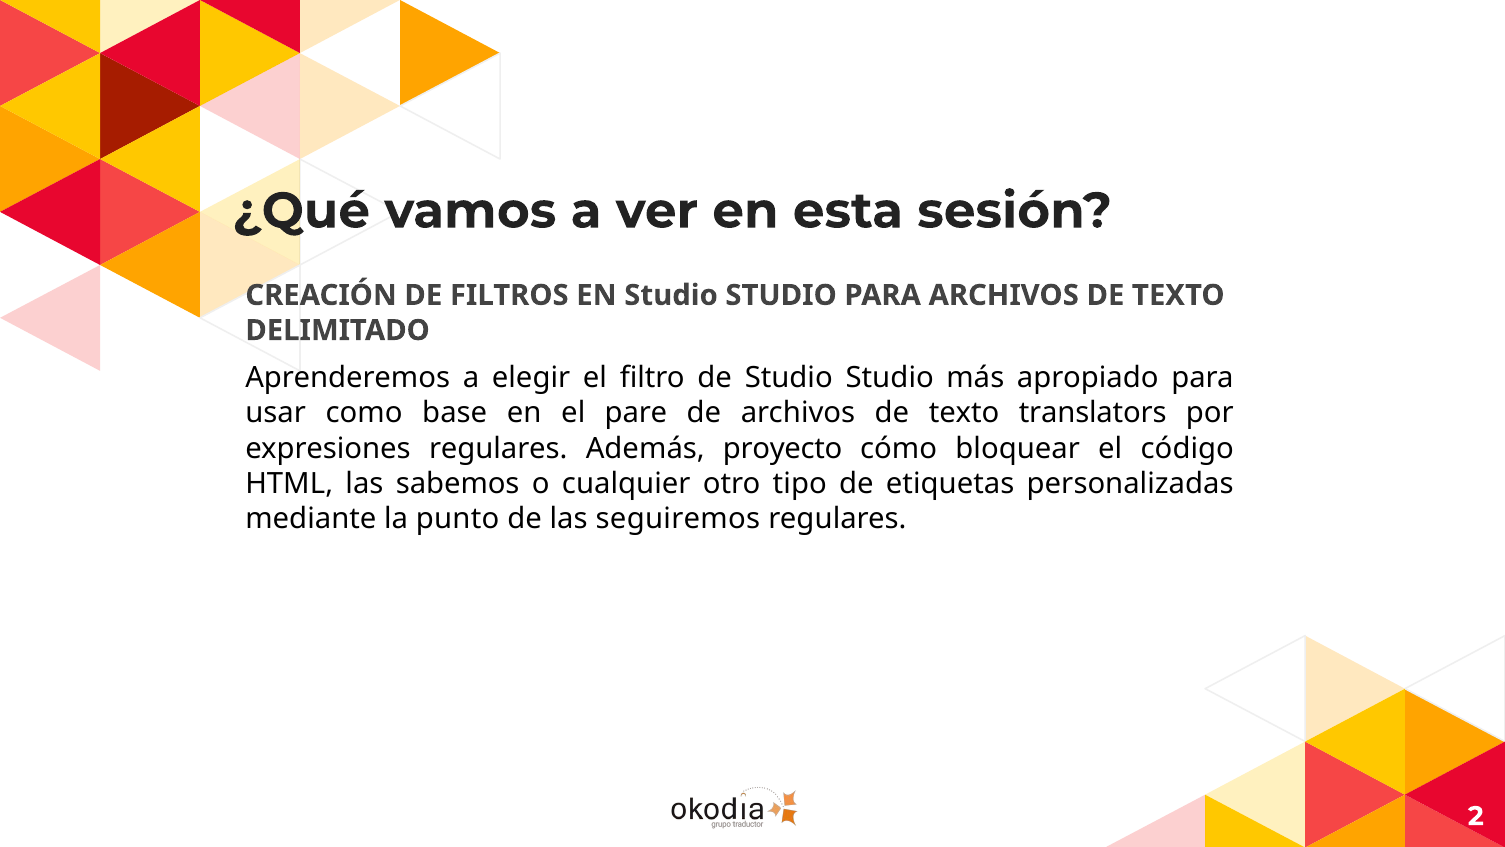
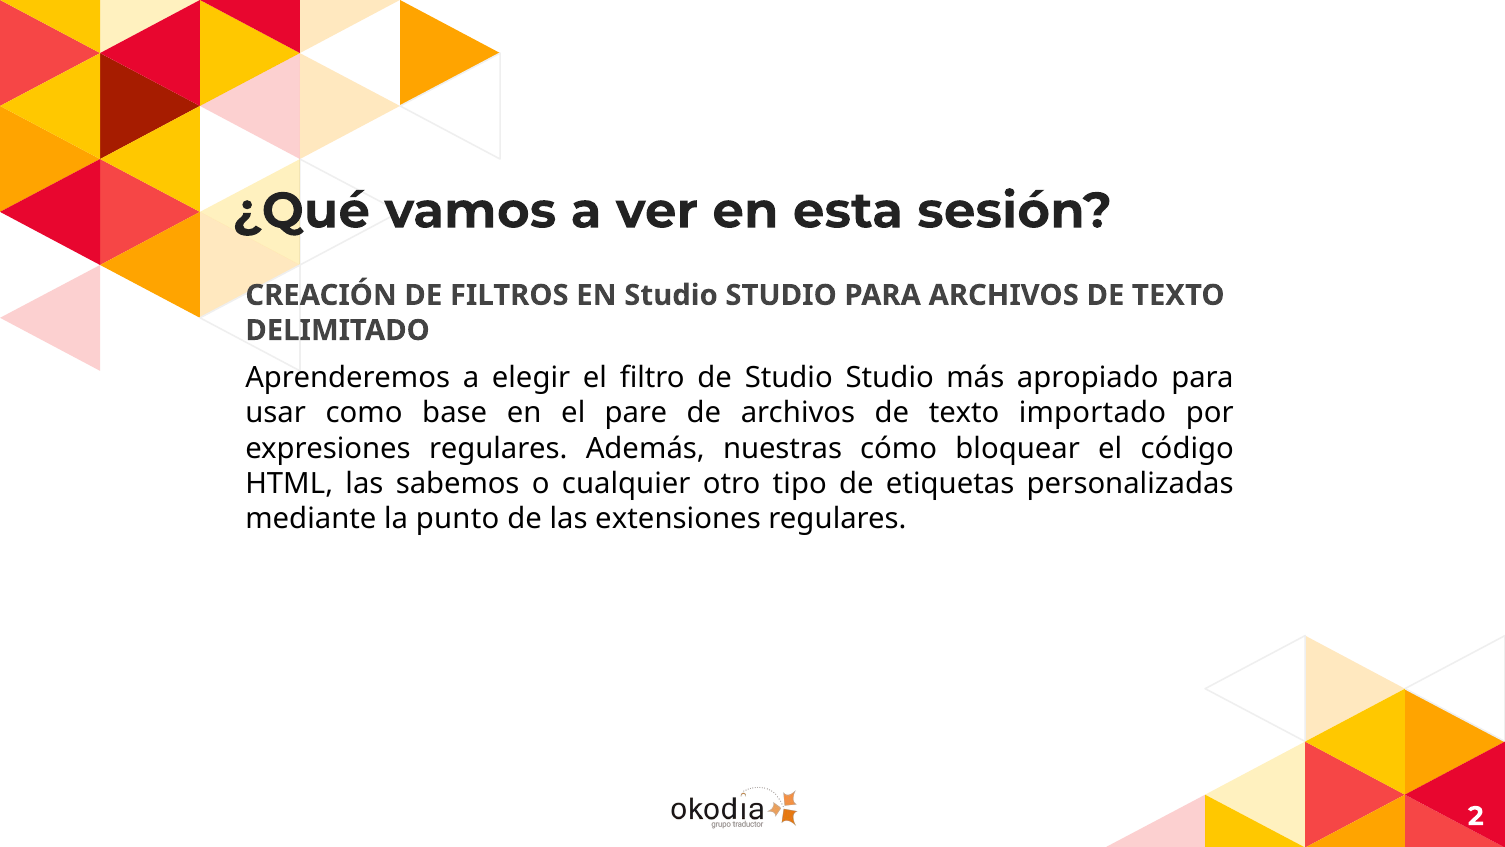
translators: translators -> importado
proyecto: proyecto -> nuestras
seguiremos: seguiremos -> extensiones
